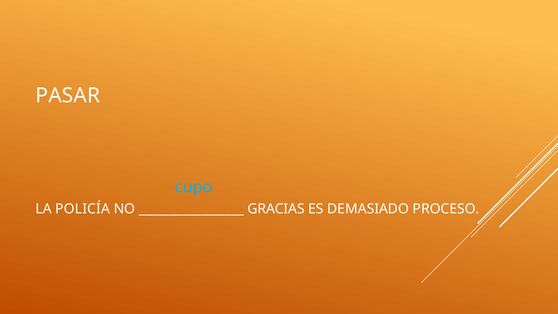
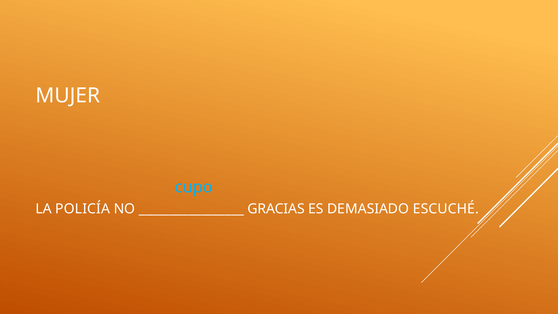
PASAR: PASAR -> MUJER
PROCESO: PROCESO -> ESCUCHÉ
